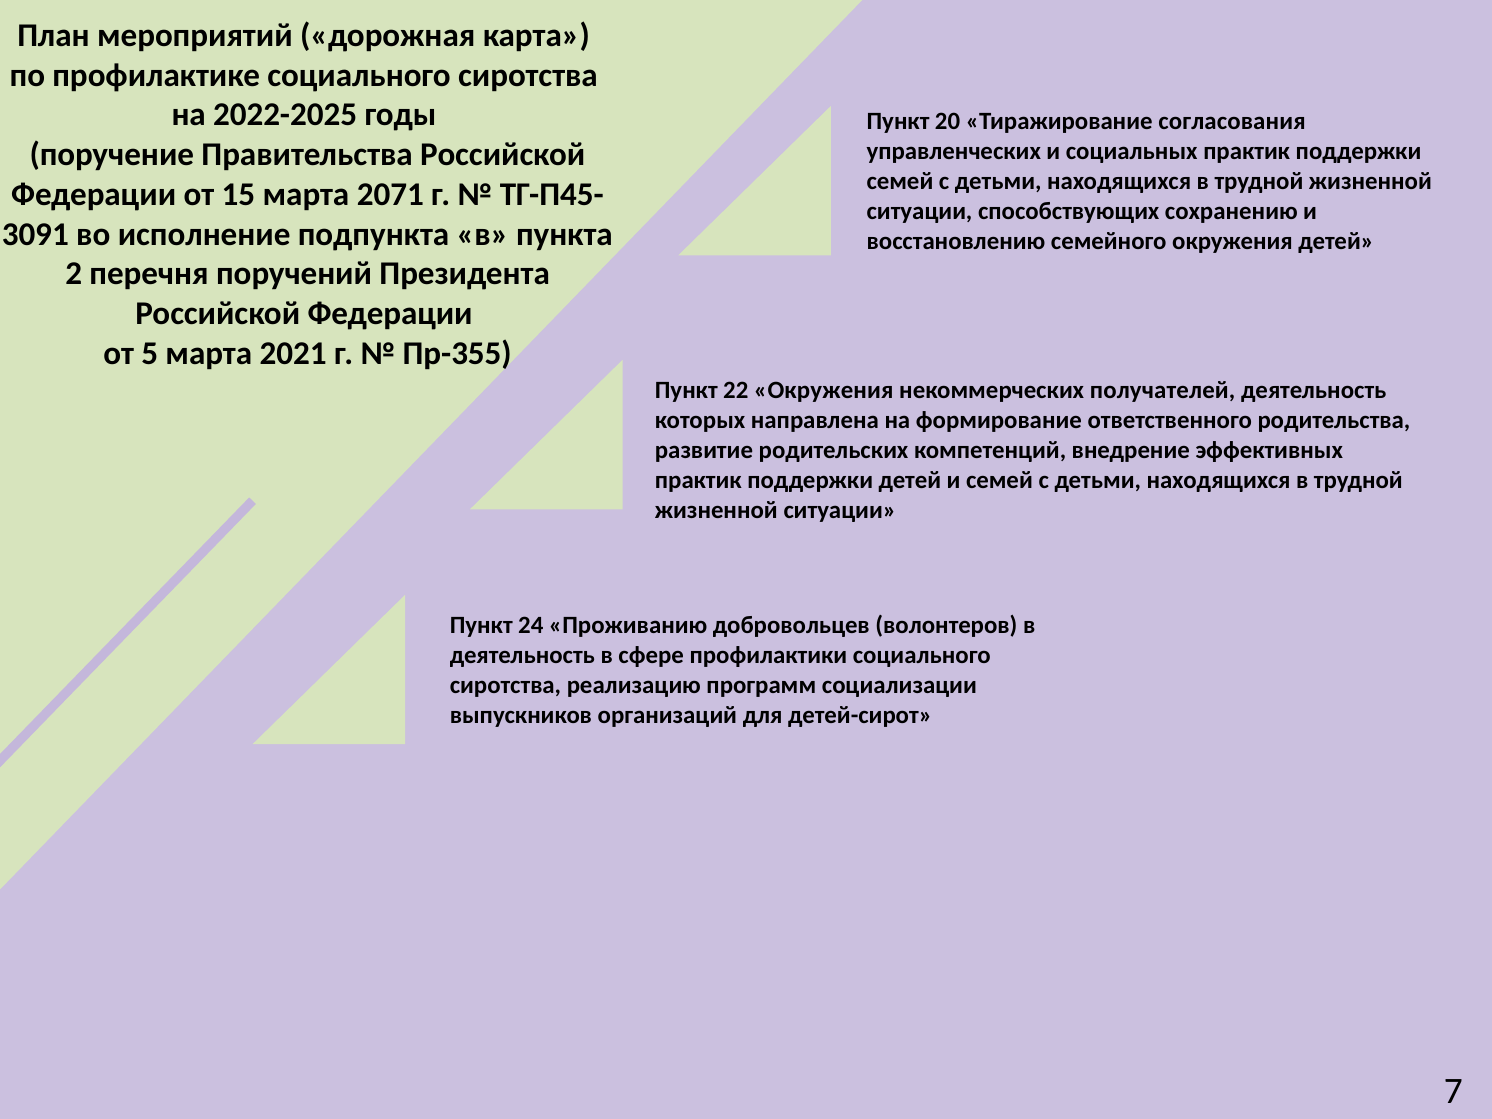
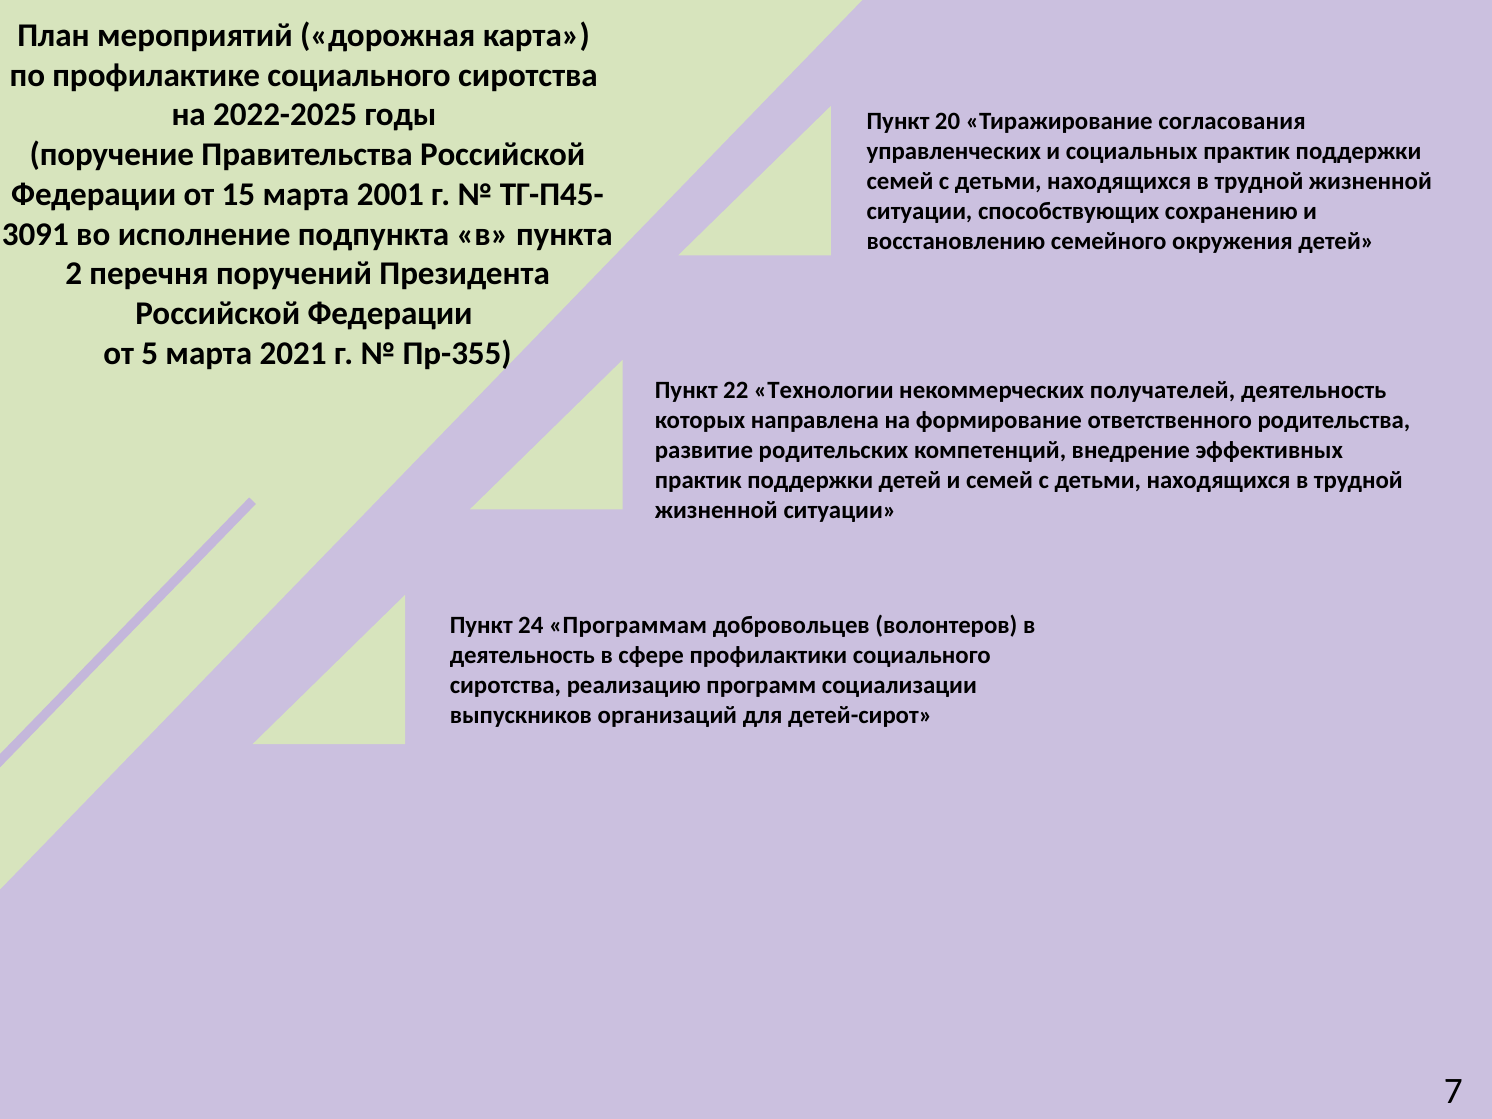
2071: 2071 -> 2001
22 Окружения: Окружения -> Технологии
Проживанию: Проживанию -> Программам
